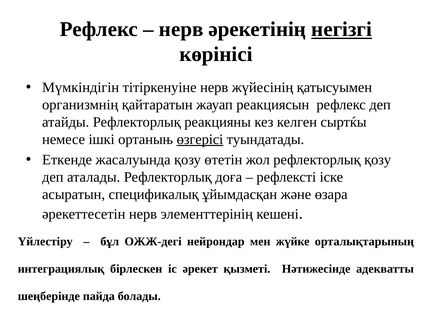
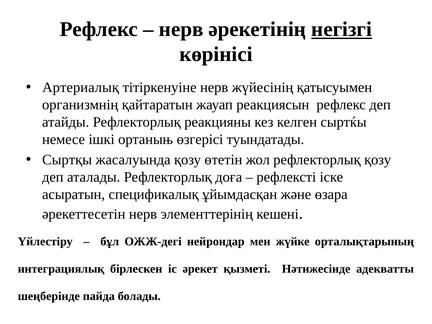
Мүмкіндігін: Мүмкіндігін -> Артериалық
өзгерісі underline: present -> none
Еткенде: Еткенде -> Сыртқы
